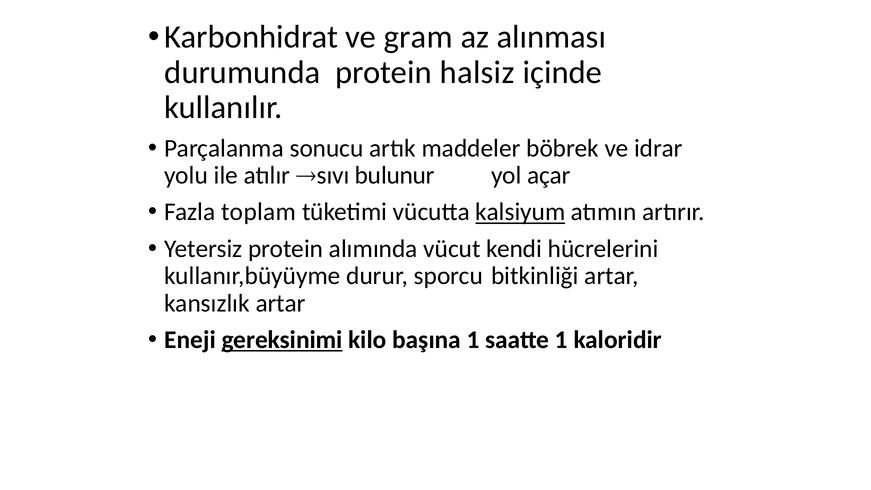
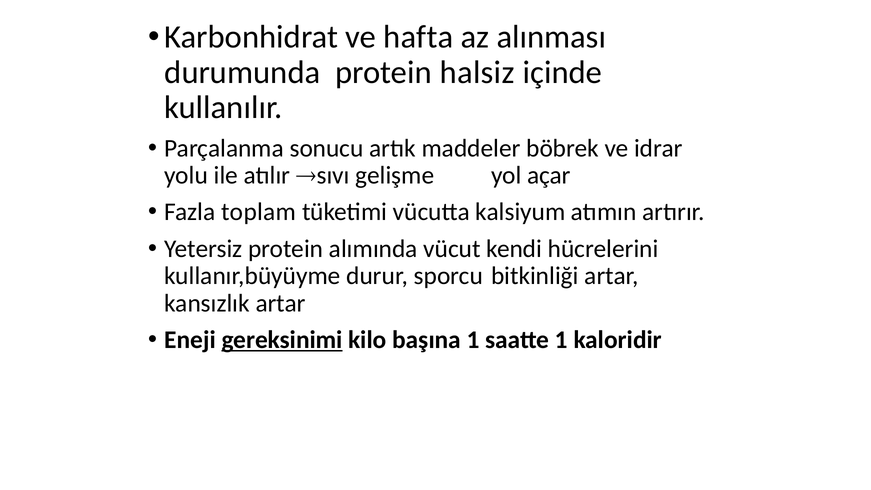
gram: gram -> hafta
bulunur: bulunur -> gelişme
kalsiyum underline: present -> none
